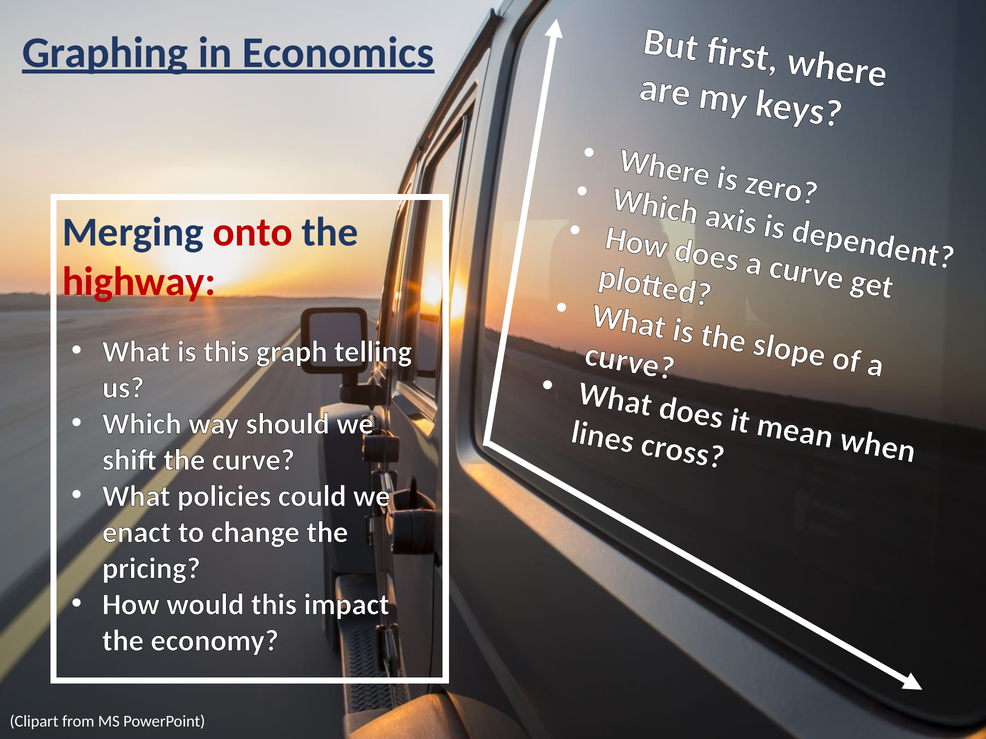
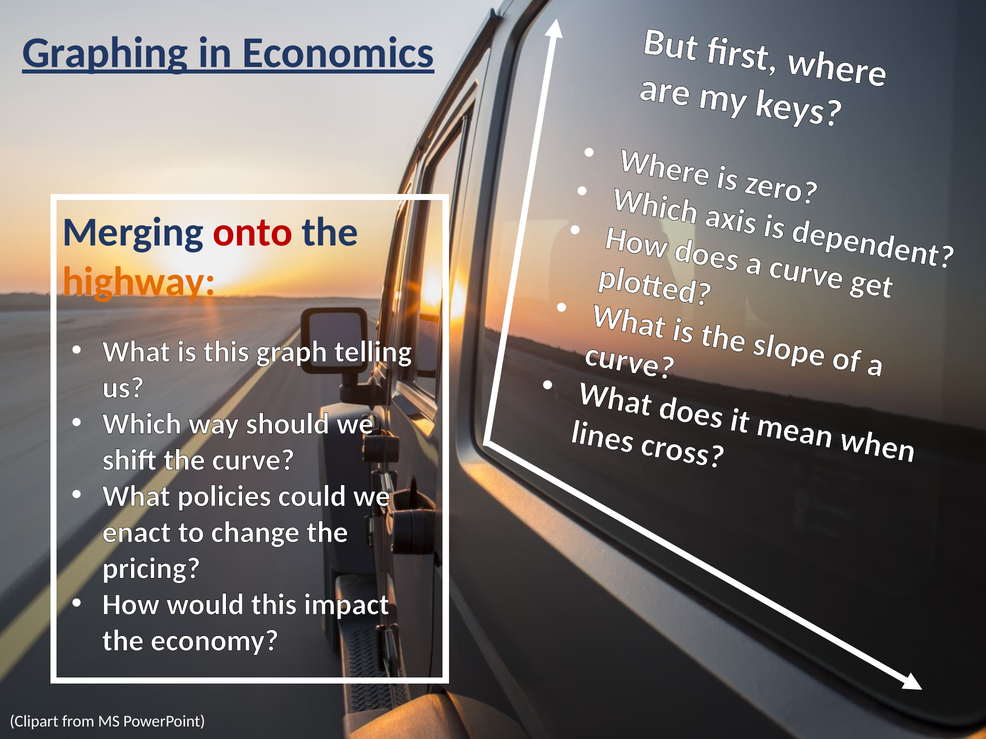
highway colour: red -> orange
